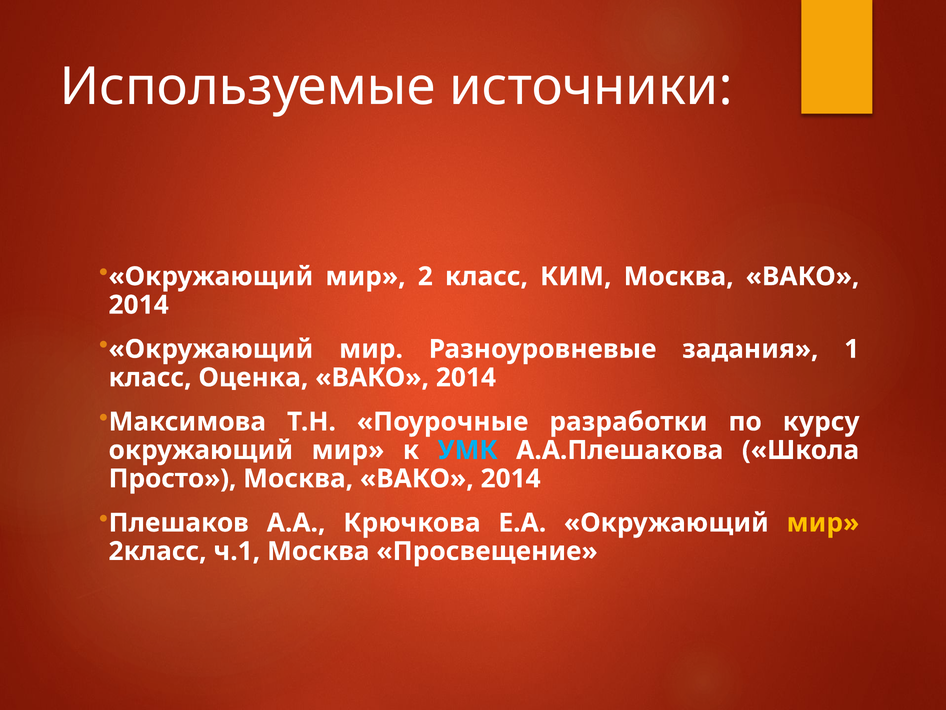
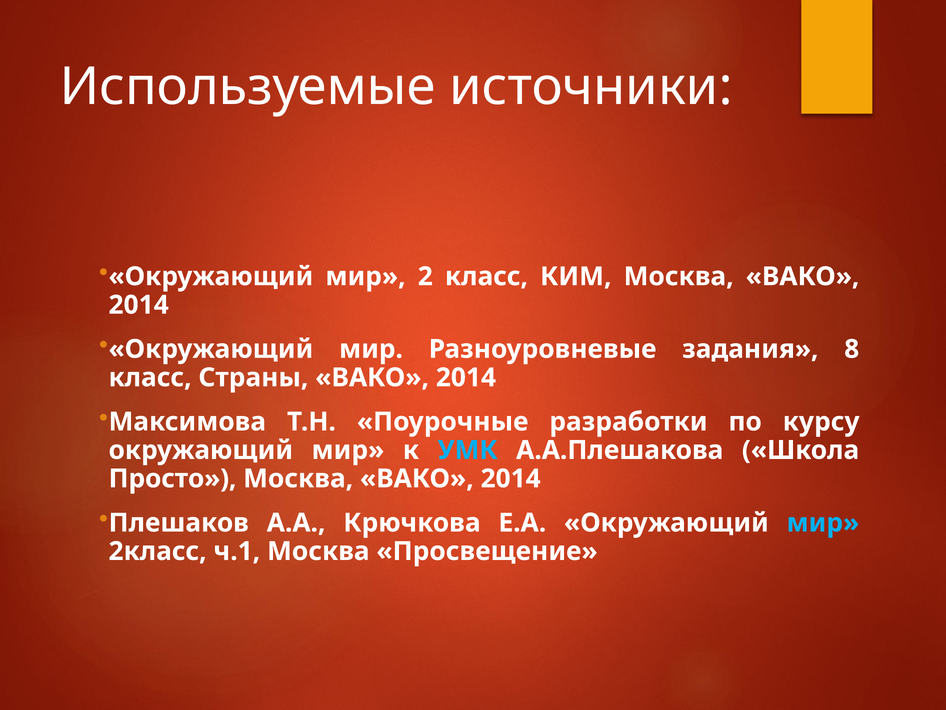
1: 1 -> 8
Оценка: Оценка -> Страны
мир at (823, 522) colour: yellow -> light blue
